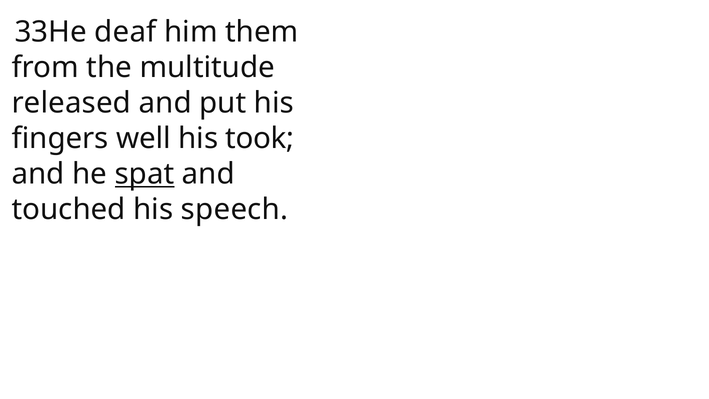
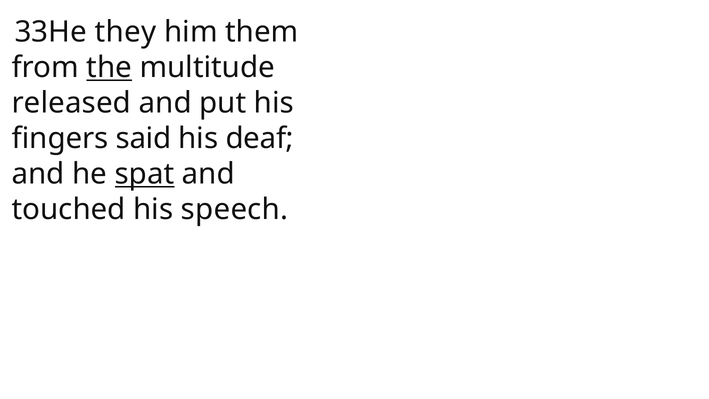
deaf: deaf -> they
the underline: none -> present
well: well -> said
took: took -> deaf
